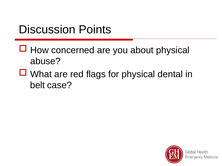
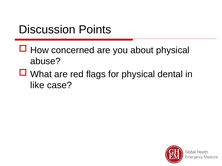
belt: belt -> like
